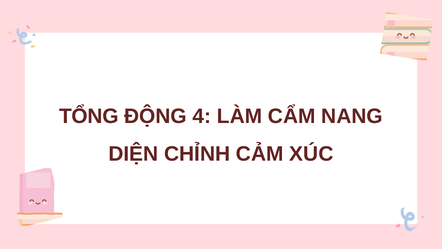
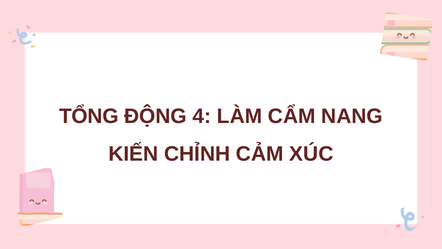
DIỆN: DIỆN -> KIẾN
